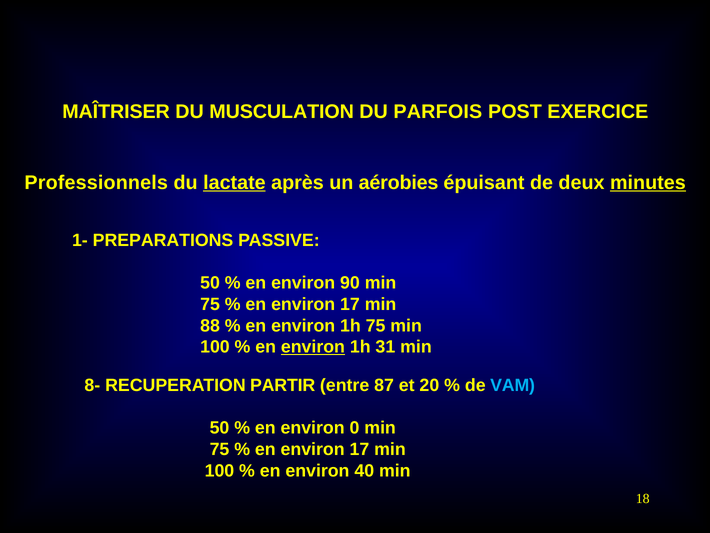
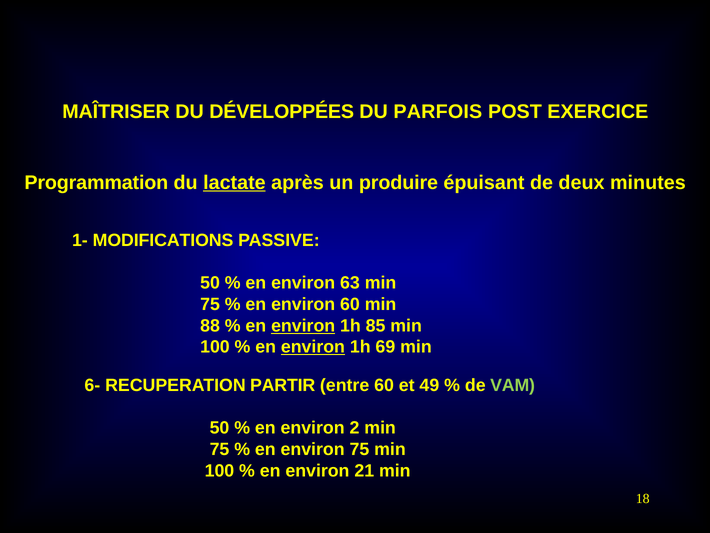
MUSCULATION: MUSCULATION -> DÉVELOPPÉES
Professionnels: Professionnels -> Programmation
aérobies: aérobies -> produire
minutes underline: present -> none
PREPARATIONS: PREPARATIONS -> MODIFICATIONS
90: 90 -> 63
17 at (350, 304): 17 -> 60
environ at (303, 325) underline: none -> present
1h 75: 75 -> 85
31: 31 -> 69
8-: 8- -> 6-
entre 87: 87 -> 60
20: 20 -> 49
VAM colour: light blue -> light green
0: 0 -> 2
17 at (359, 449): 17 -> 75
40: 40 -> 21
